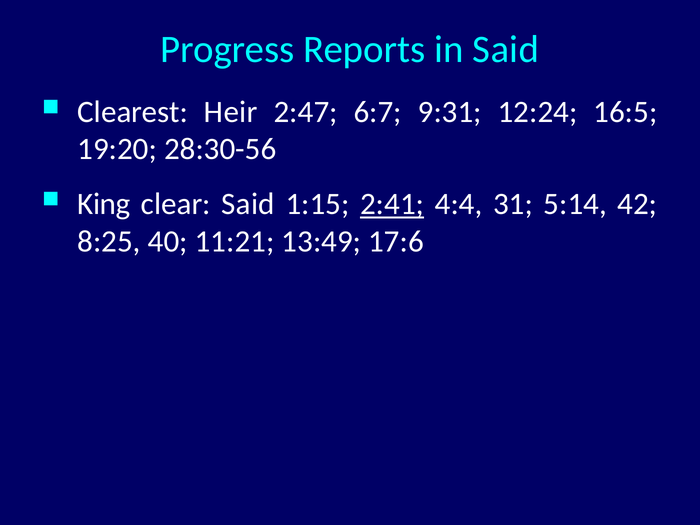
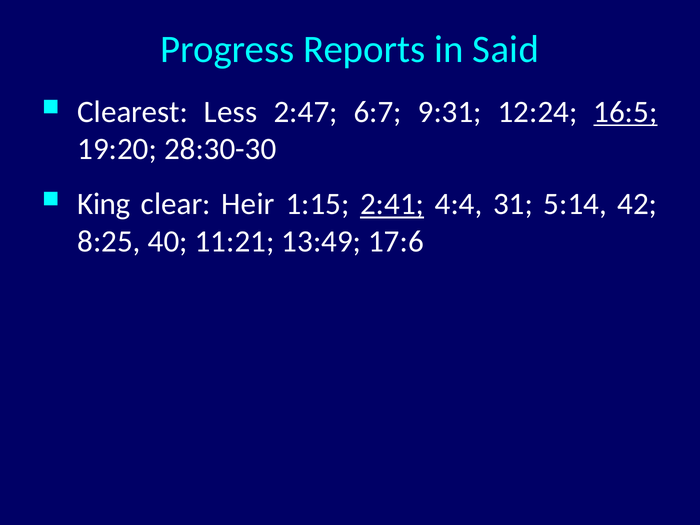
Heir: Heir -> Less
16:5 underline: none -> present
28:30-56: 28:30-56 -> 28:30-30
clear Said: Said -> Heir
